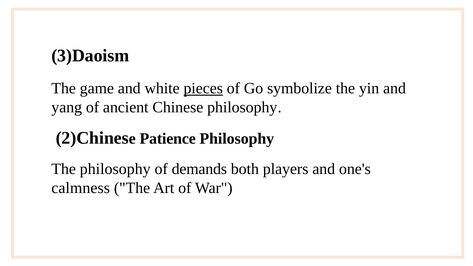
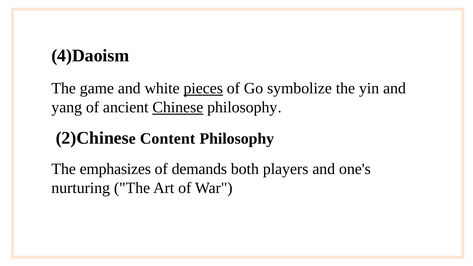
3)Daoism: 3)Daoism -> 4)Daoism
Chinese underline: none -> present
Patience: Patience -> Content
The philosophy: philosophy -> emphasizes
calmness: calmness -> nurturing
